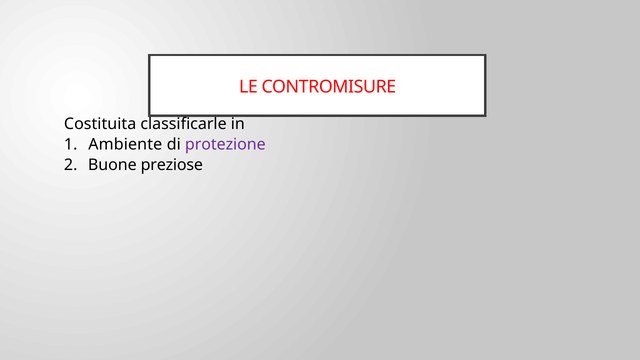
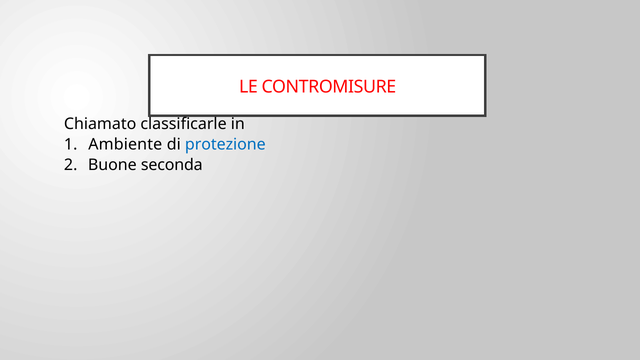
Costituita: Costituita -> Chiamato
protezione colour: purple -> blue
preziose: preziose -> seconda
